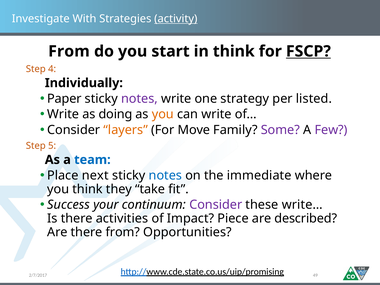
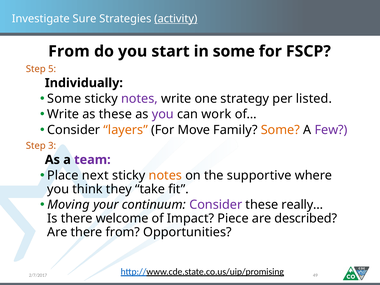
With: With -> Sure
in think: think -> some
FSCP underline: present -> none
4: 4 -> 5
Paper at (64, 99): Paper -> Some
as doing: doing -> these
you at (163, 114) colour: orange -> purple
can write: write -> work
Some at (280, 130) colour: purple -> orange
5: 5 -> 3
team colour: blue -> purple
notes at (165, 175) colour: blue -> orange
immediate: immediate -> supportive
Success: Success -> Moving
write…: write… -> really…
activities: activities -> welcome
